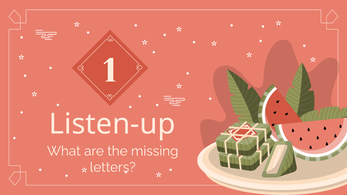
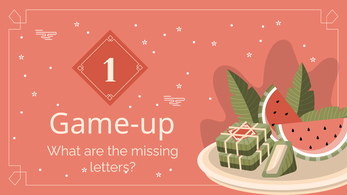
Listen-up: Listen-up -> Game-up
